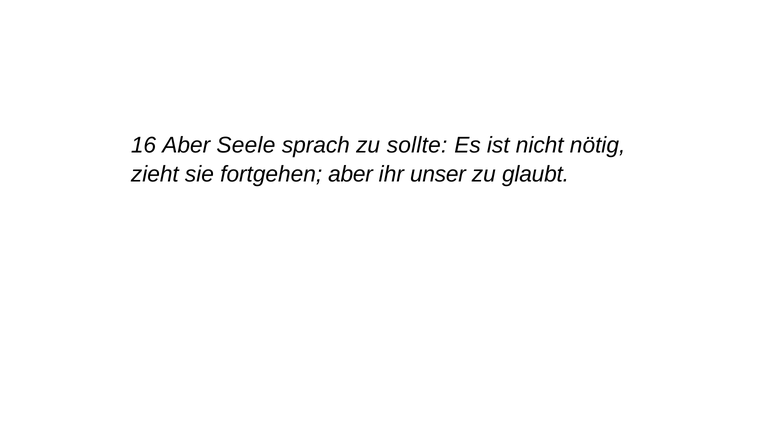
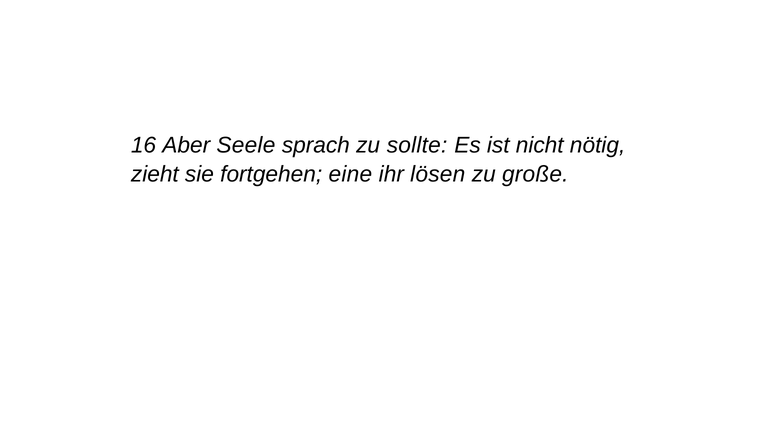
fortgehen aber: aber -> eine
unser: unser -> lösen
glaubt: glaubt -> große
